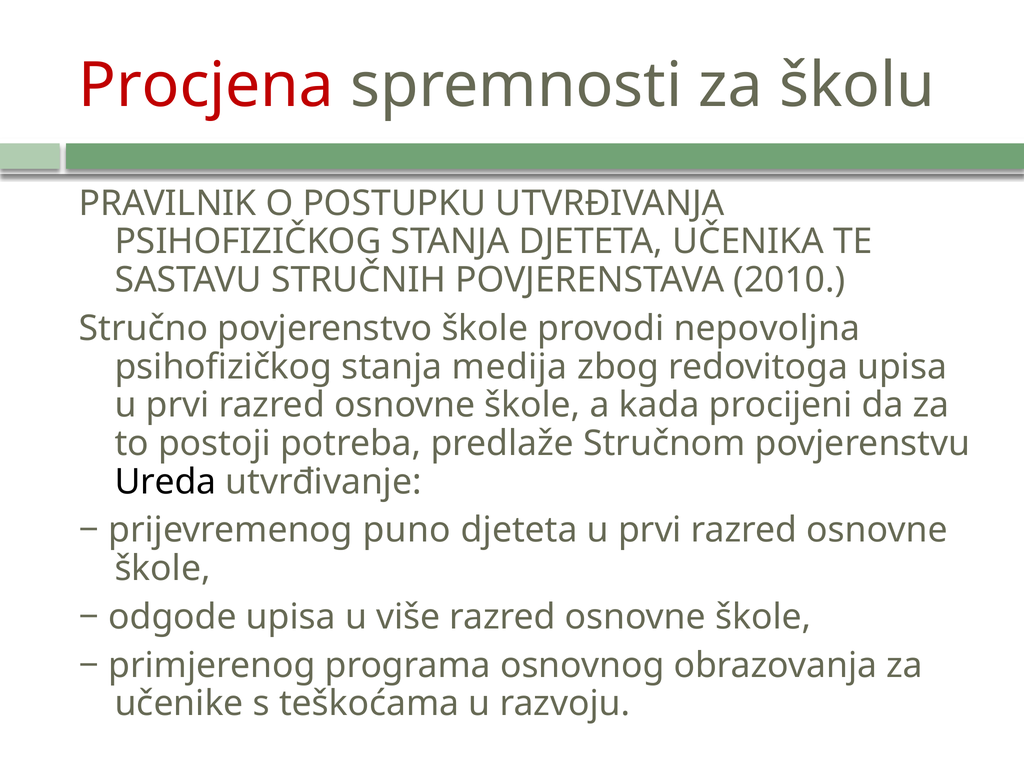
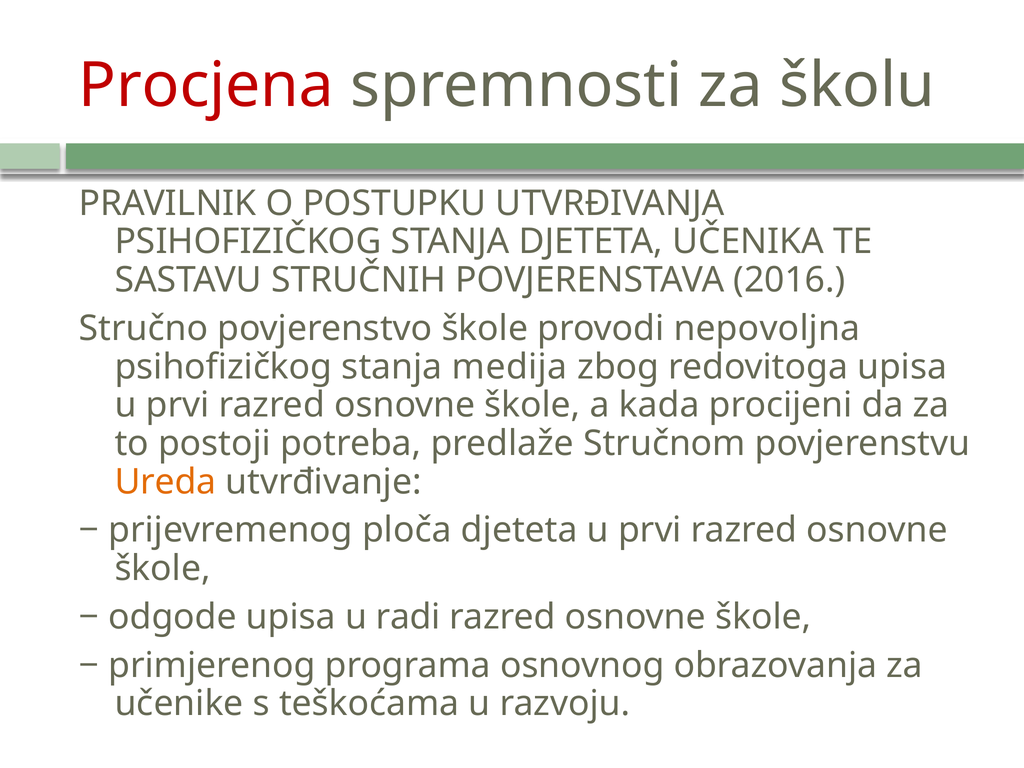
2010: 2010 -> 2016
Ureda colour: black -> orange
puno: puno -> ploča
više: više -> radi
